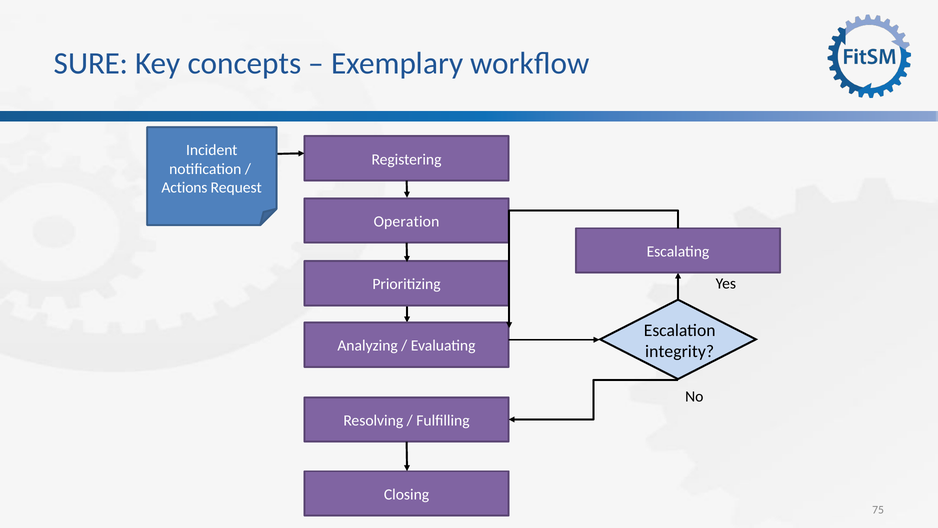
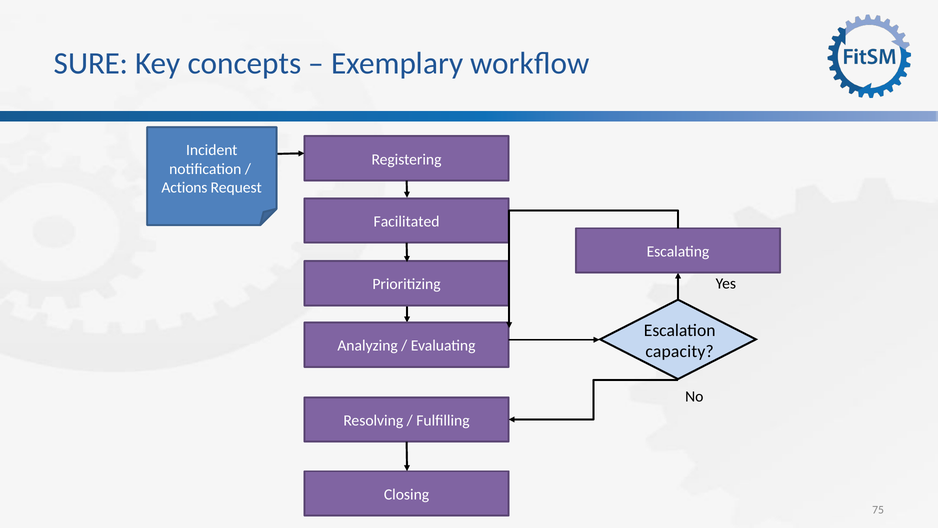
Operation: Operation -> Facilitated
integrity: integrity -> capacity
